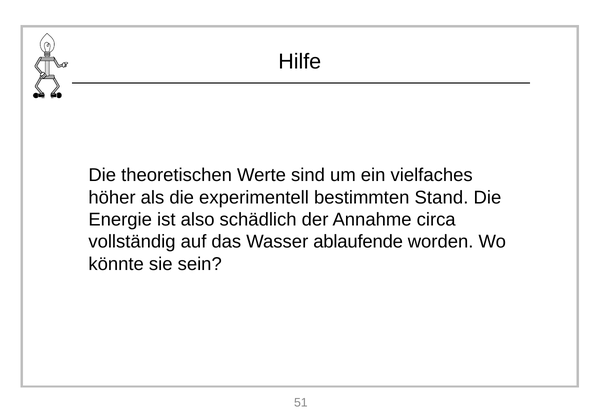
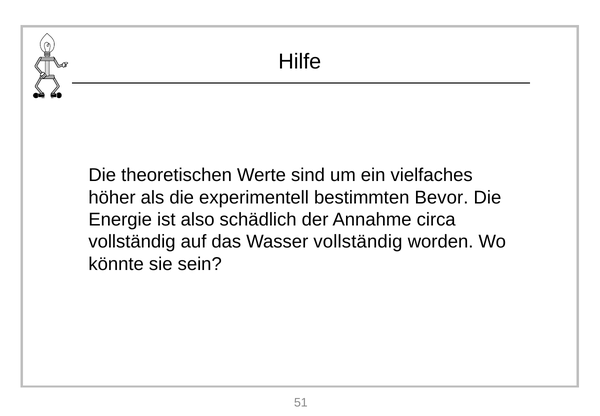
Stand: Stand -> Bevor
Wasser ablaufende: ablaufende -> vollständig
